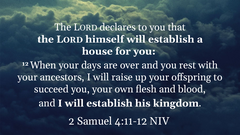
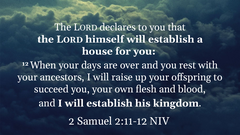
4:11-12: 4:11-12 -> 2:11-12
